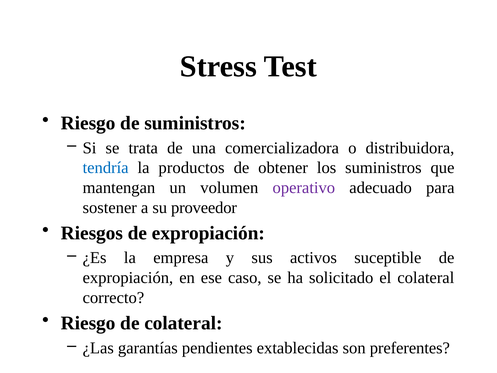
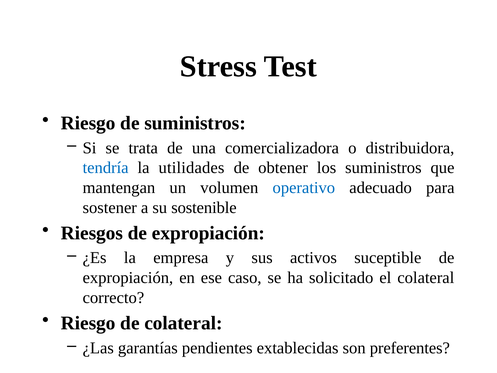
productos: productos -> utilidades
operativo colour: purple -> blue
proveedor: proveedor -> sostenible
